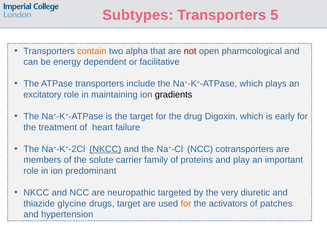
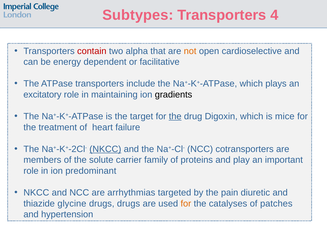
5: 5 -> 4
contain colour: orange -> red
not colour: red -> orange
pharmcological: pharmcological -> cardioselective
the at (175, 117) underline: none -> present
early: early -> mice
neuropathic: neuropathic -> arrhythmias
very: very -> pain
drugs target: target -> drugs
activators: activators -> catalyses
